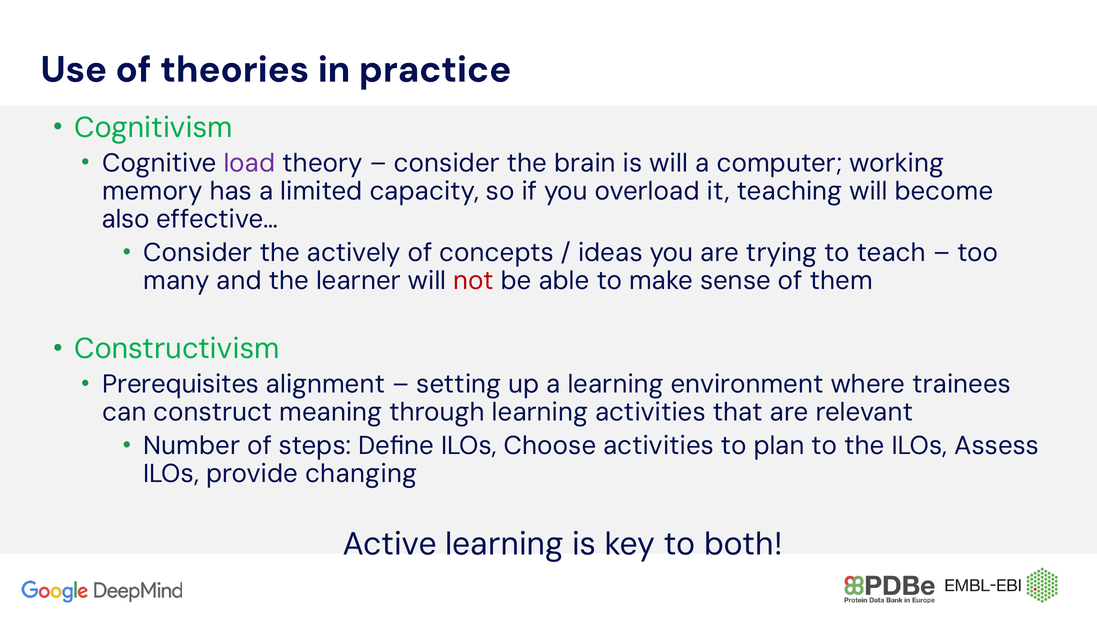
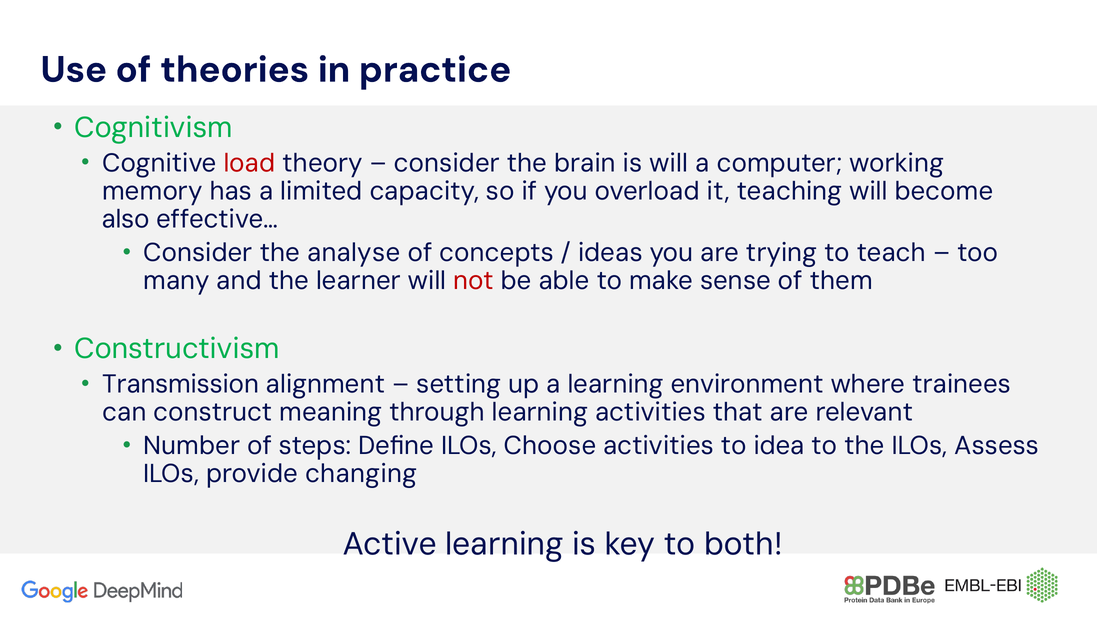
load colour: purple -> red
actively: actively -> analyse
Prerequisites: Prerequisites -> Transmission
plan: plan -> idea
